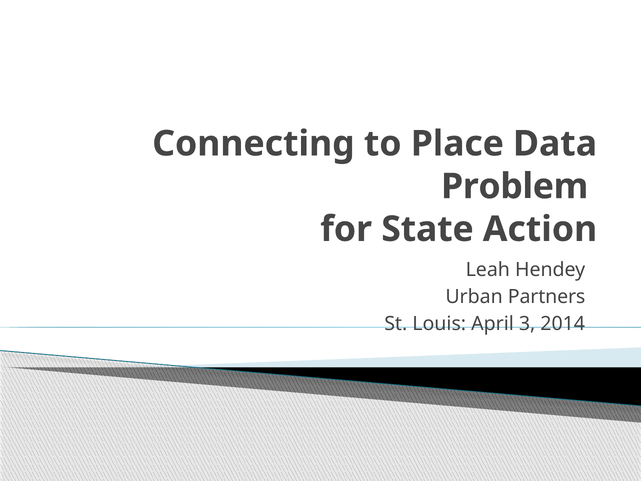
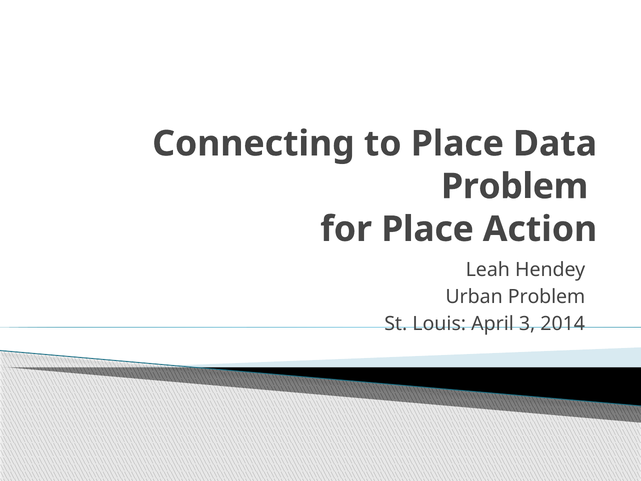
for State: State -> Place
Urban Partners: Partners -> Problem
